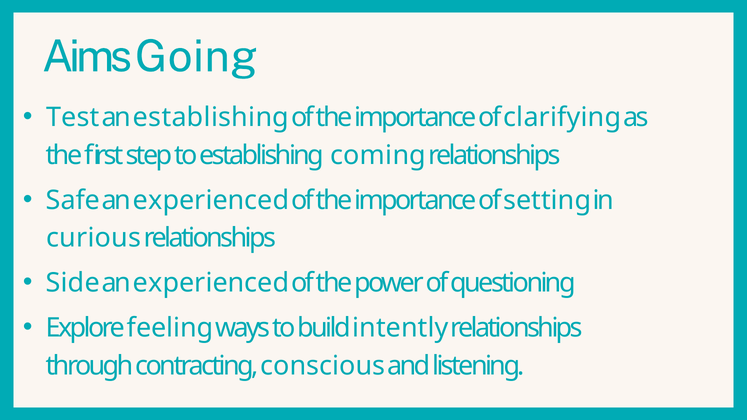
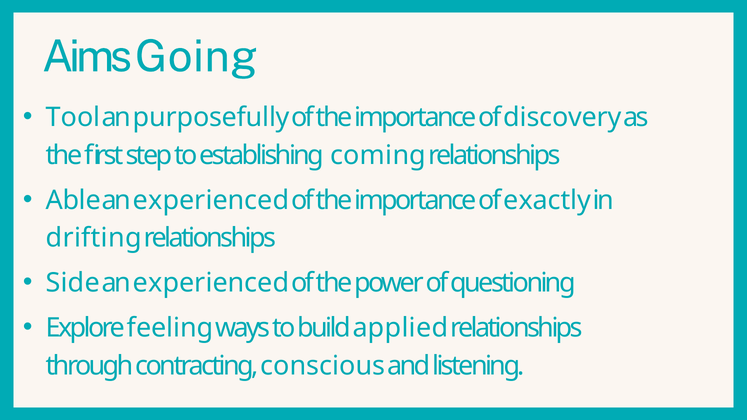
Test: Test -> Tool
an establishing: establishing -> purposefully
clarifying: clarifying -> discovery
Safe: Safe -> Able
setting: setting -> exactly
curious: curious -> drifting
intently: intently -> applied
